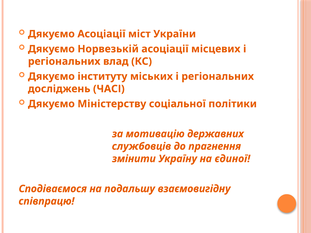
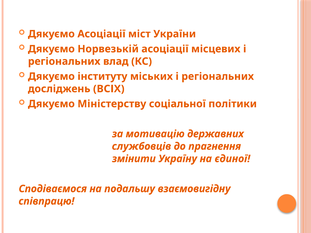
ЧАСІ: ЧАСІ -> ВСІХ
